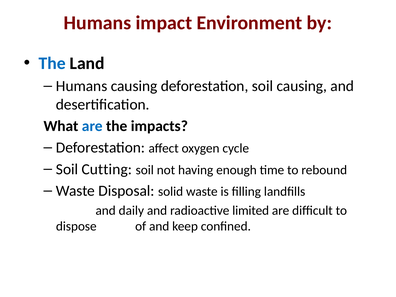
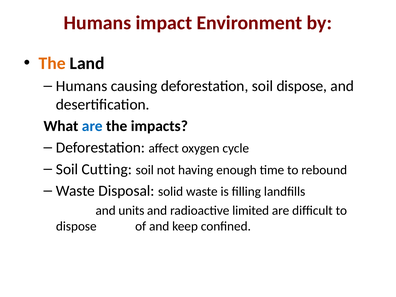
The at (52, 63) colour: blue -> orange
soil causing: causing -> dispose
daily: daily -> units
